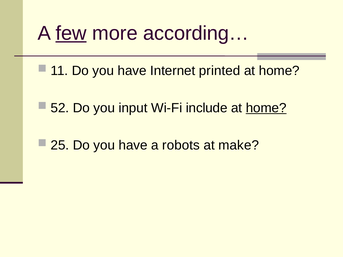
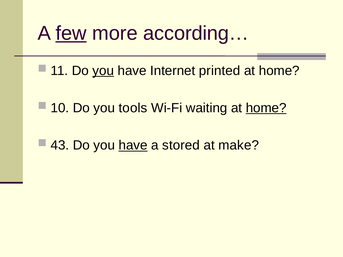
you at (103, 71) underline: none -> present
52: 52 -> 10
input: input -> tools
include: include -> waiting
25: 25 -> 43
have at (133, 145) underline: none -> present
robots: robots -> stored
